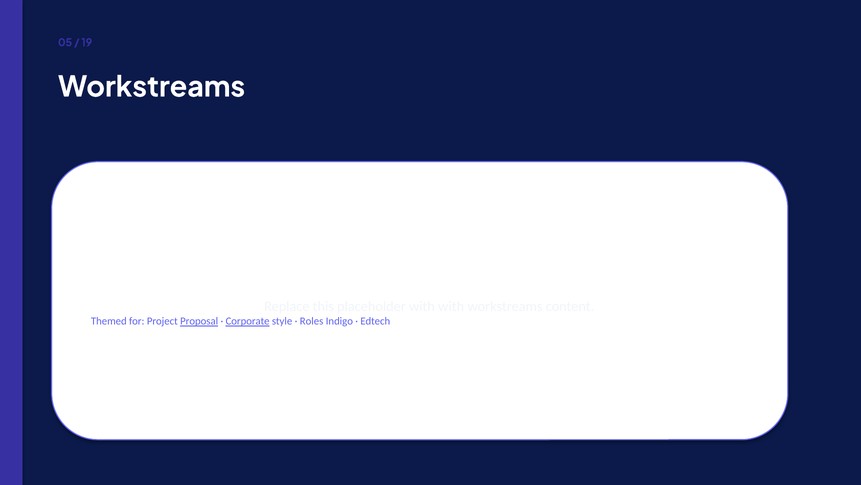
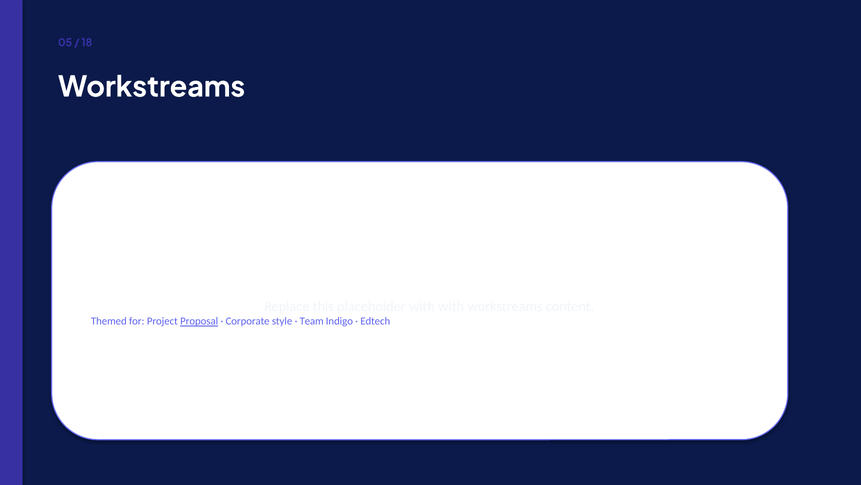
19: 19 -> 18
Corporate underline: present -> none
Roles: Roles -> Team
